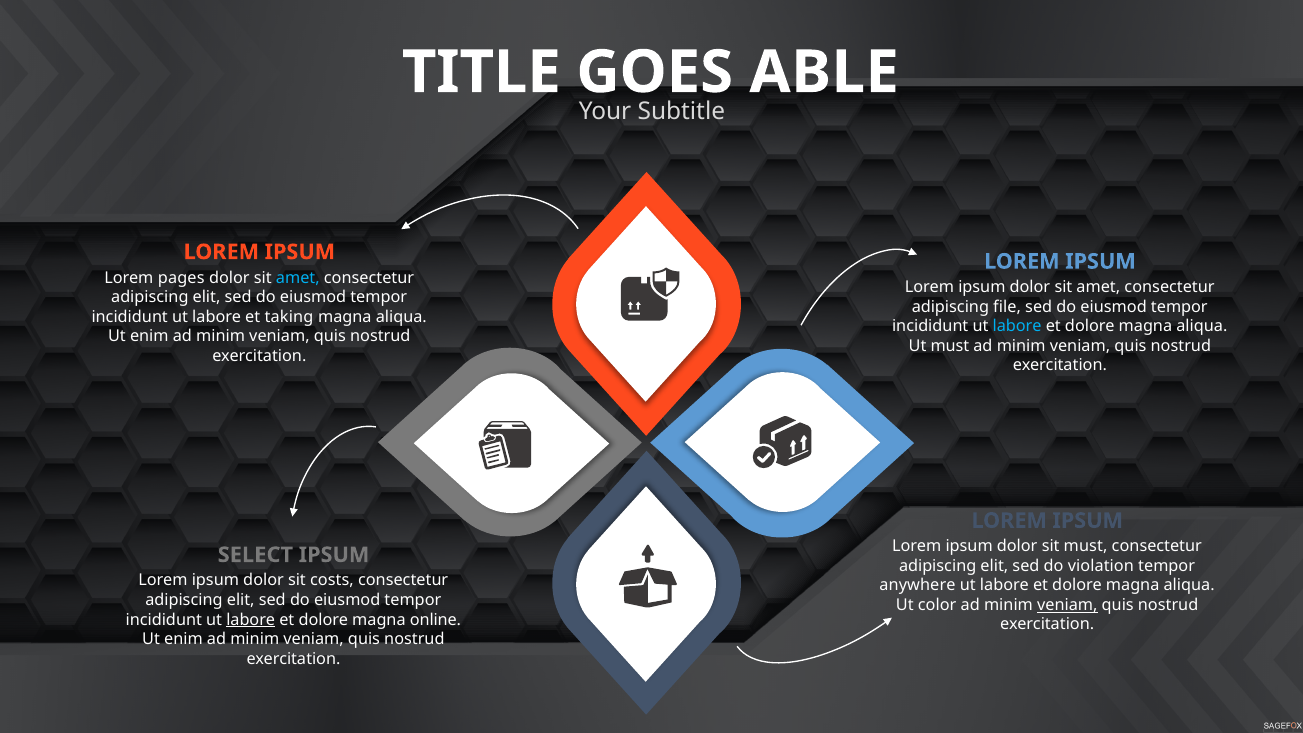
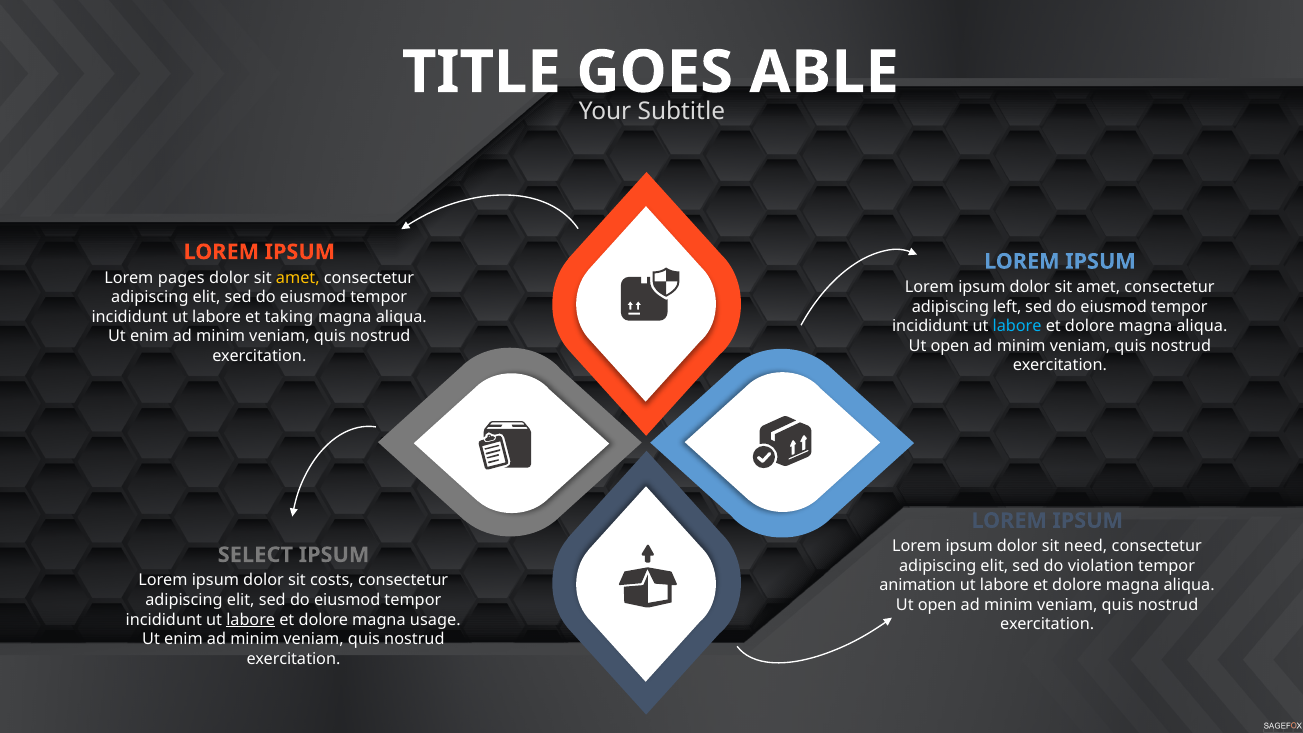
amet at (298, 278) colour: light blue -> yellow
file: file -> left
must at (950, 346): must -> open
sit must: must -> need
anywhere: anywhere -> animation
color at (937, 605): color -> open
veniam at (1067, 605) underline: present -> none
online: online -> usage
